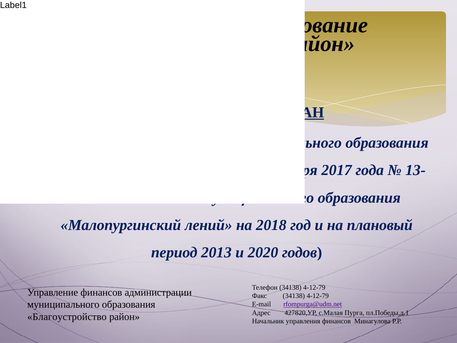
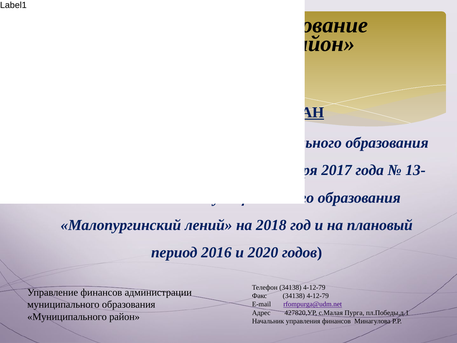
2013: 2013 -> 2016
Благоустройство at (67, 317): Благоустройство -> Муниципального
